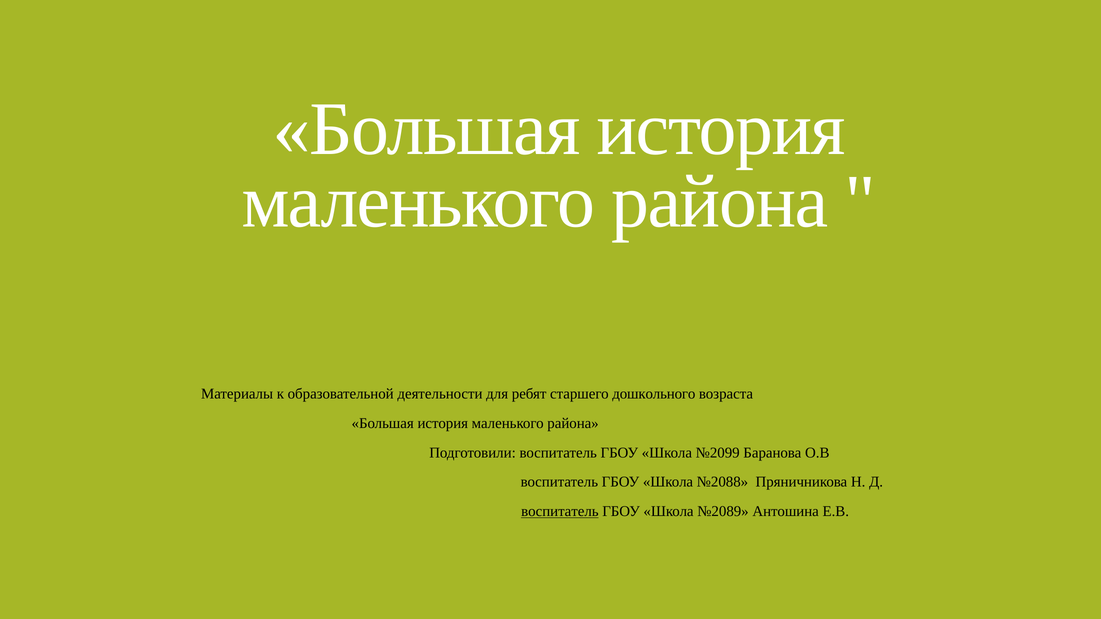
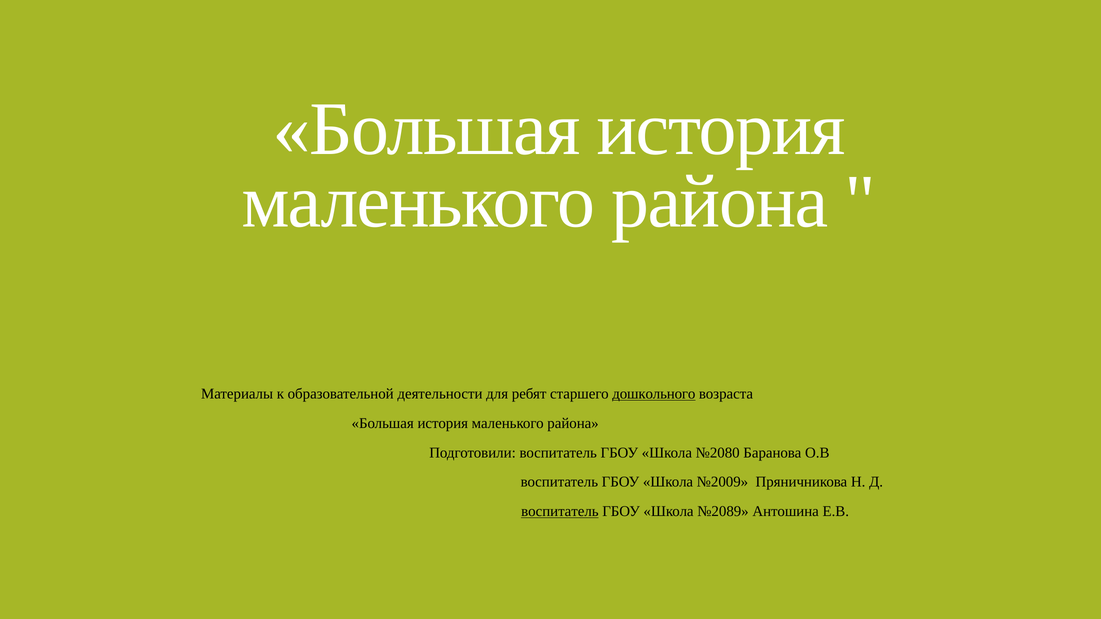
дошкольного underline: none -> present
№2099: №2099 -> №2080
№2088: №2088 -> №2009
